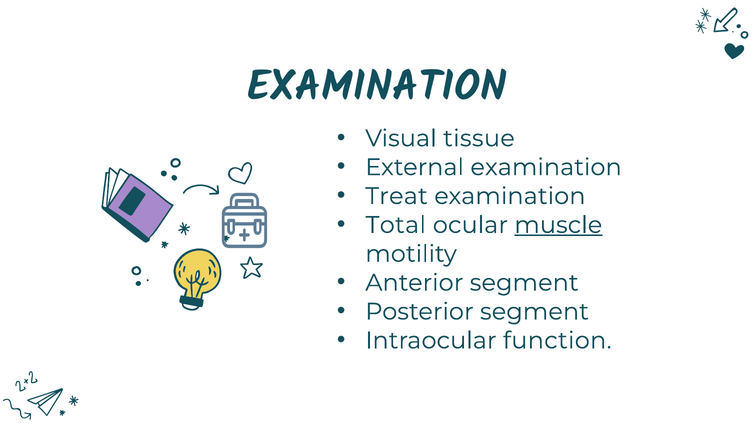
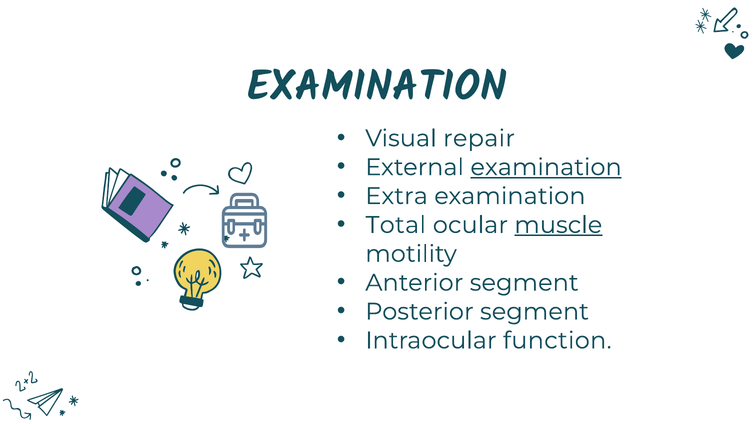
tissue: tissue -> repair
examination at (546, 167) underline: none -> present
Treat: Treat -> Extra
